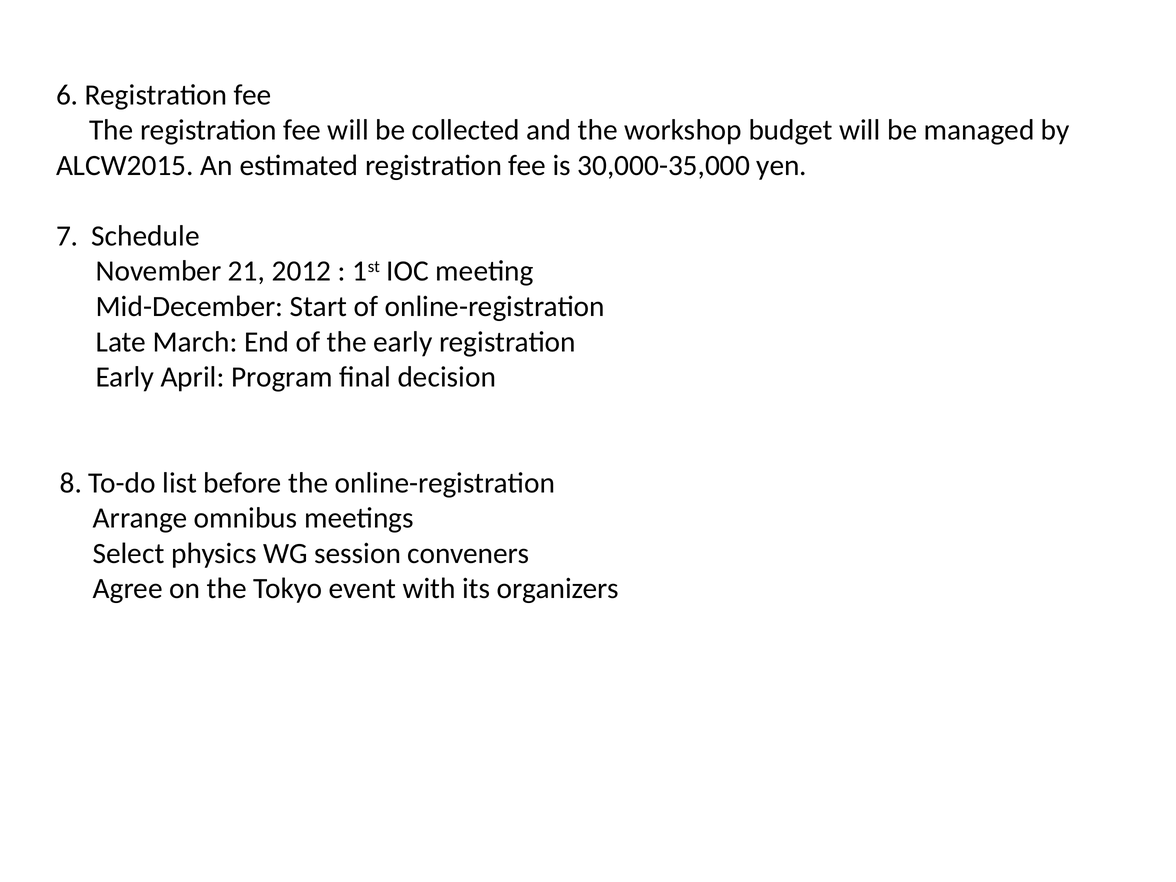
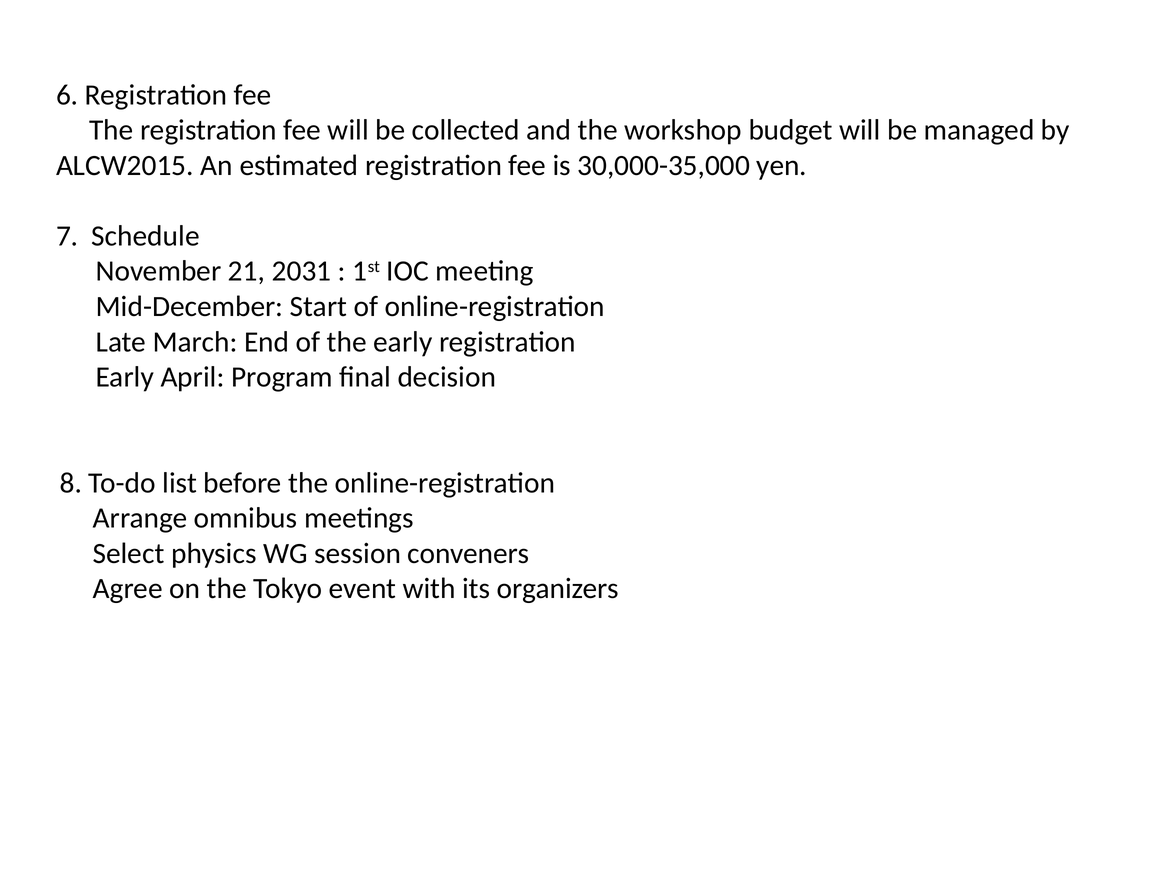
2012: 2012 -> 2031
